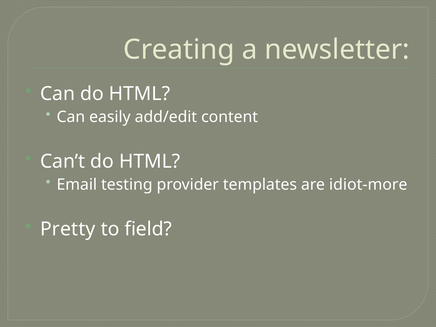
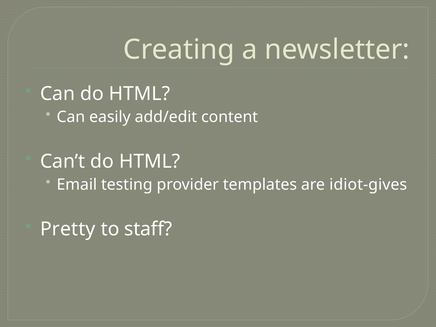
idiot-more: idiot-more -> idiot-gives
field: field -> staff
